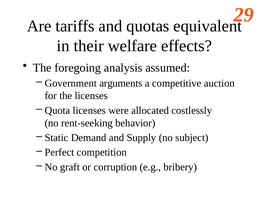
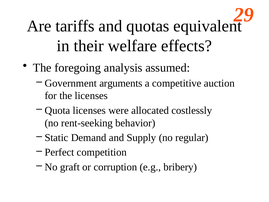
subject: subject -> regular
